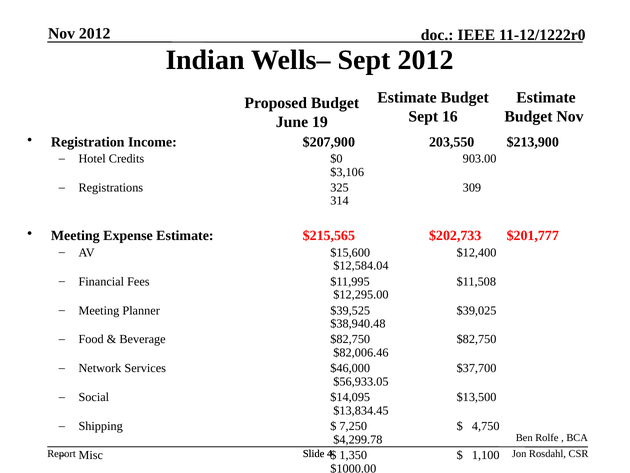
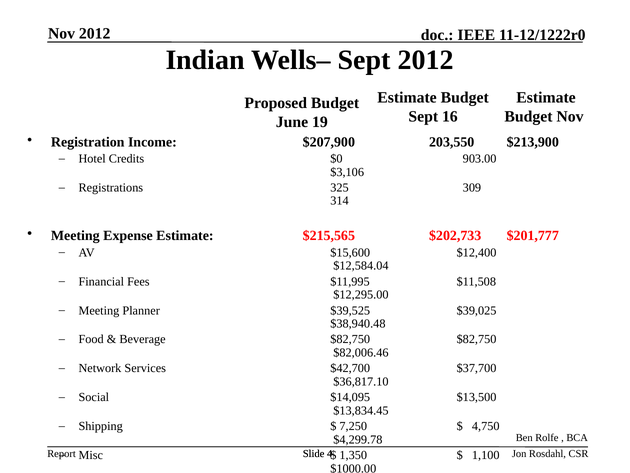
$46,000: $46,000 -> $42,700
$56,933.05: $56,933.05 -> $36,817.10
